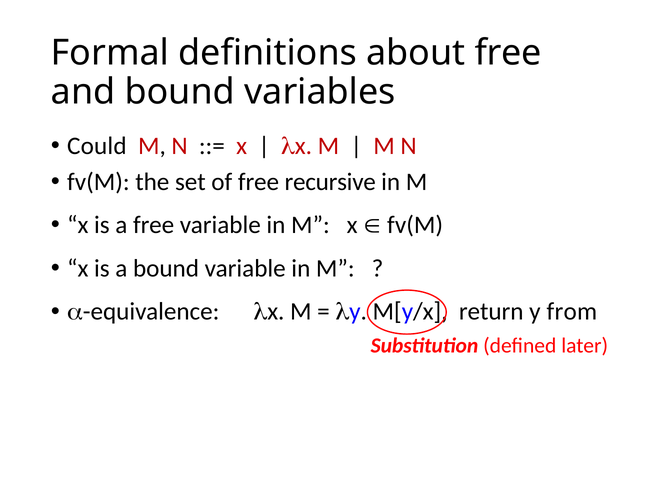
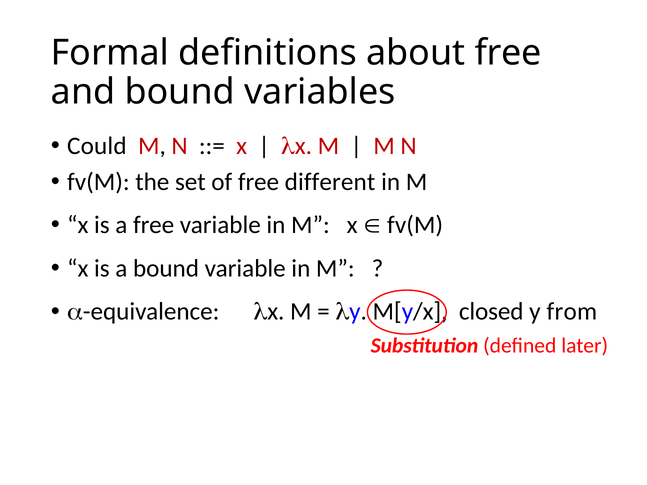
recursive: recursive -> different
return: return -> closed
